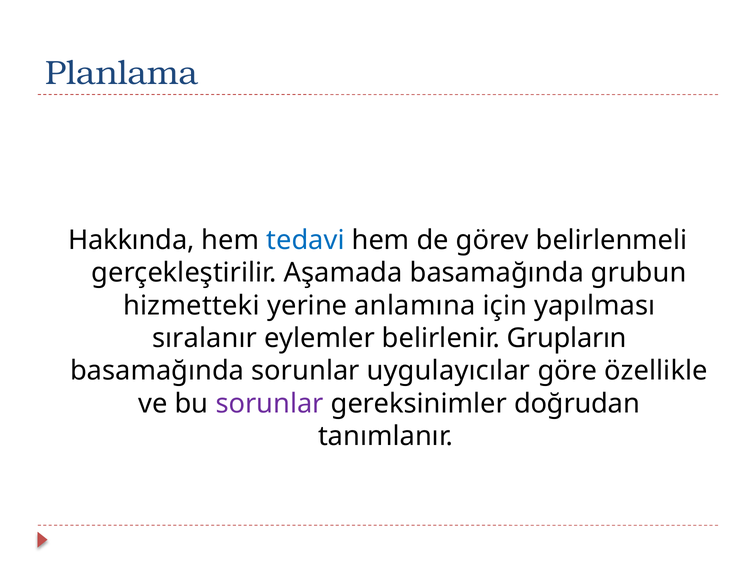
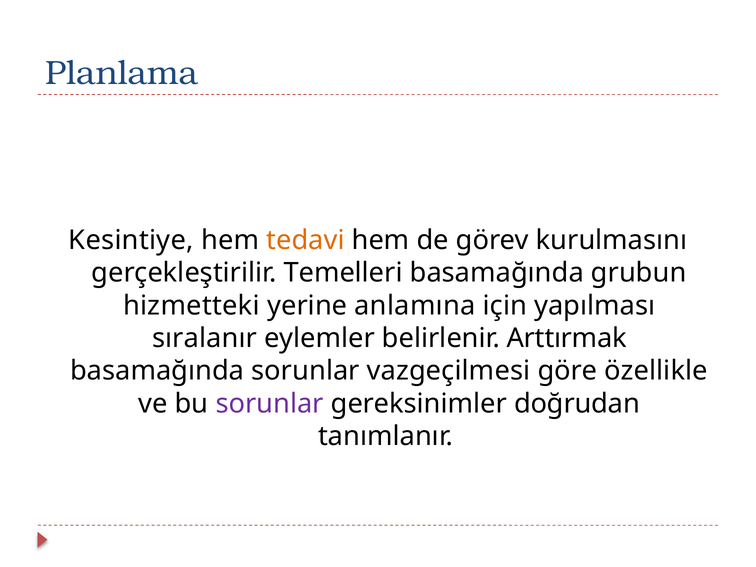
Hakkında: Hakkında -> Kesintiye
tedavi colour: blue -> orange
belirlenmeli: belirlenmeli -> kurulmasını
Aşamada: Aşamada -> Temelleri
Grupların: Grupların -> Arttırmak
uygulayıcılar: uygulayıcılar -> vazgeçilmesi
